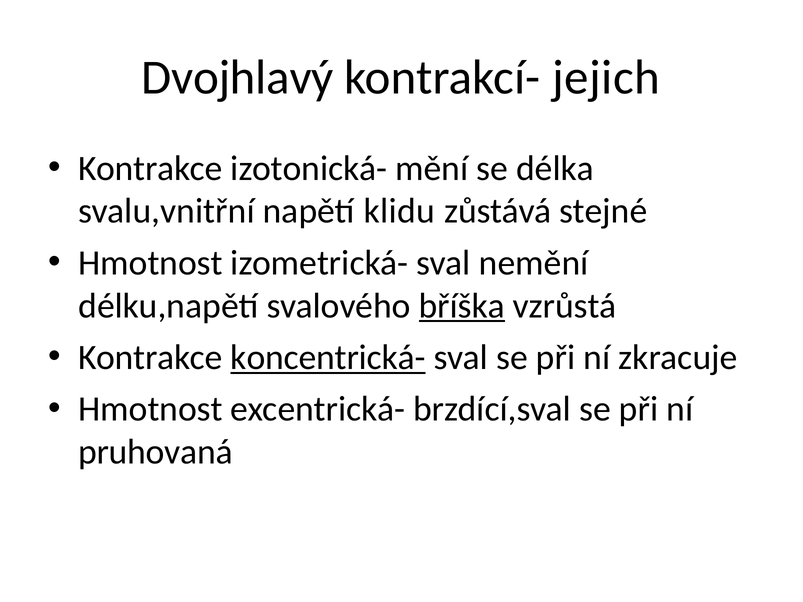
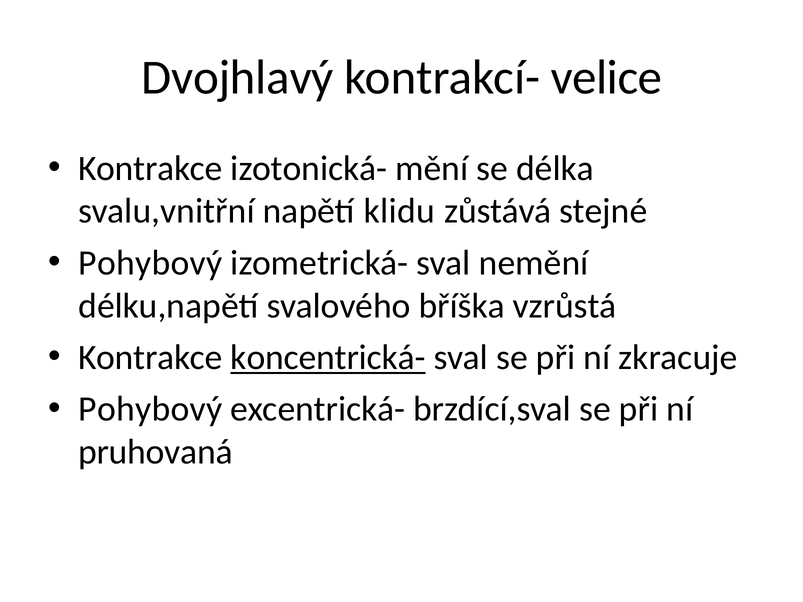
jejich: jejich -> velice
Hmotnost at (150, 263): Hmotnost -> Pohybový
bříška underline: present -> none
Hmotnost at (150, 409): Hmotnost -> Pohybový
